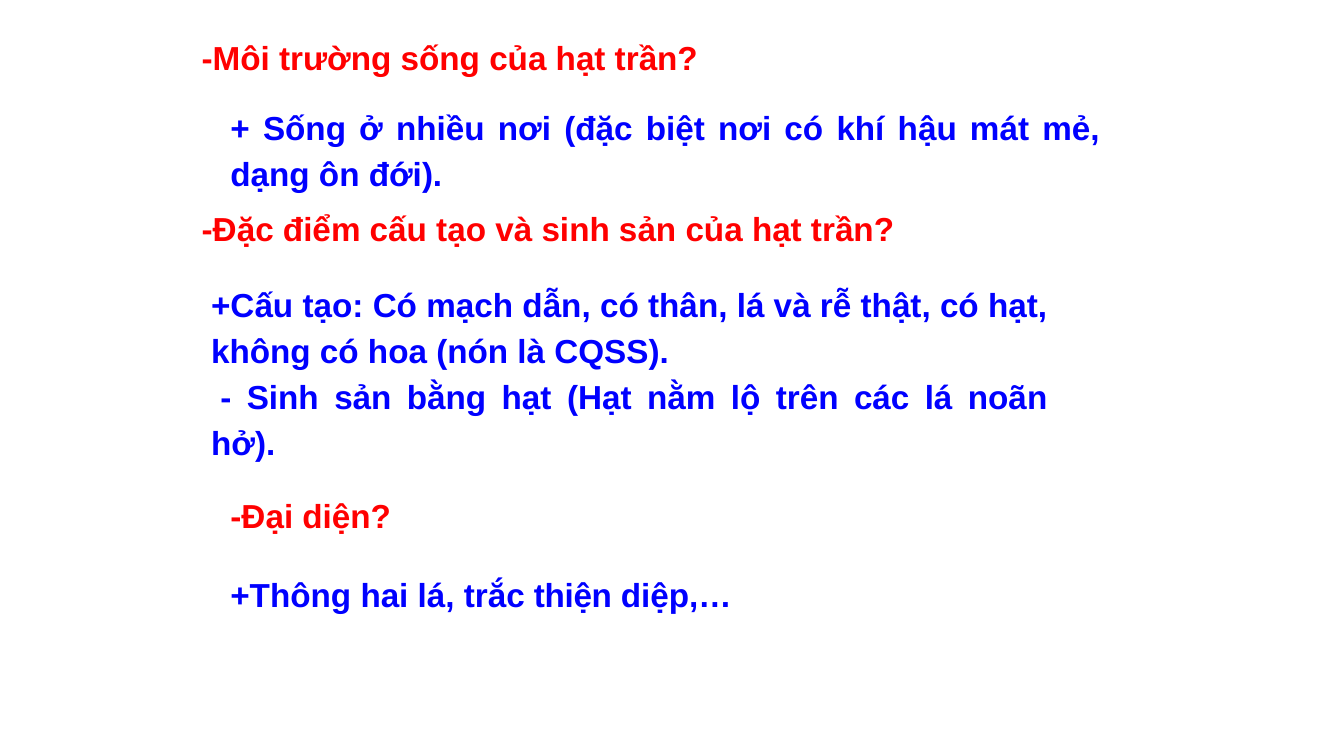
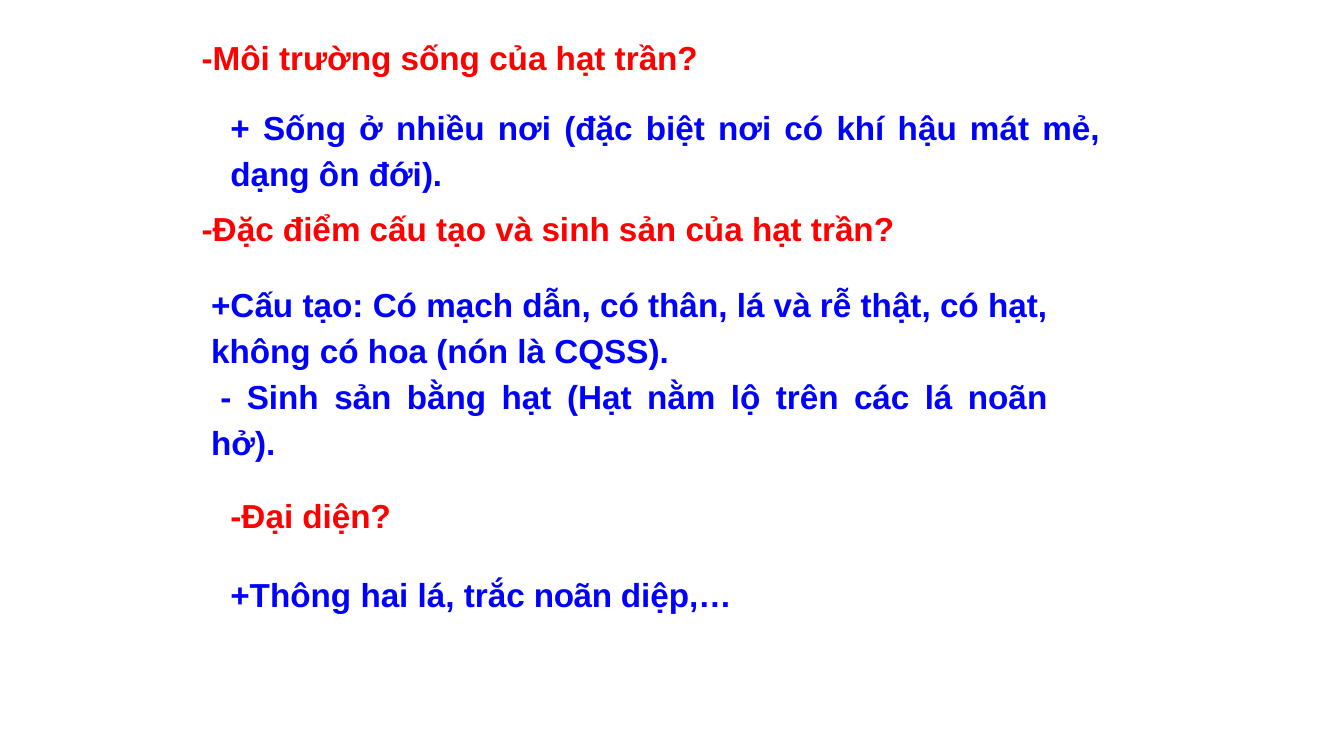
trắc thiện: thiện -> noãn
